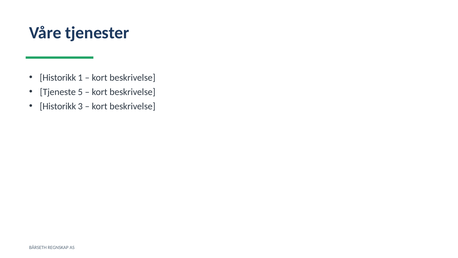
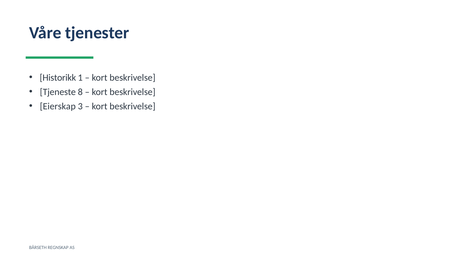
5: 5 -> 8
Historikk at (58, 106): Historikk -> Eierskap
